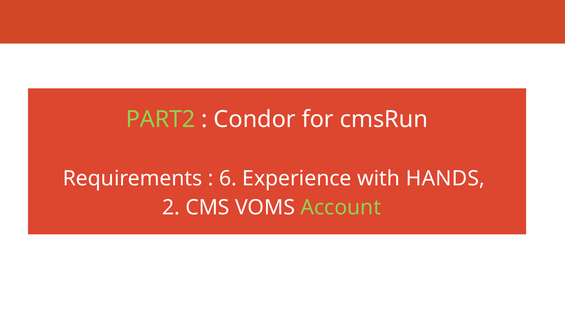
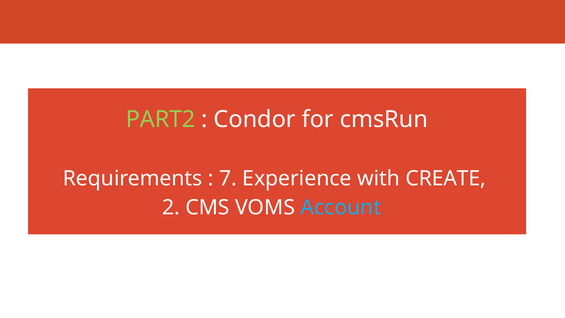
6: 6 -> 7
HANDS: HANDS -> CREATE
Account colour: light green -> light blue
